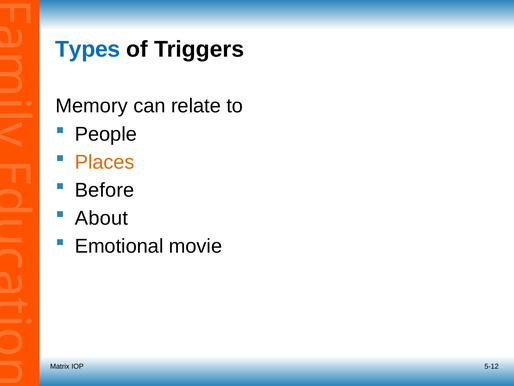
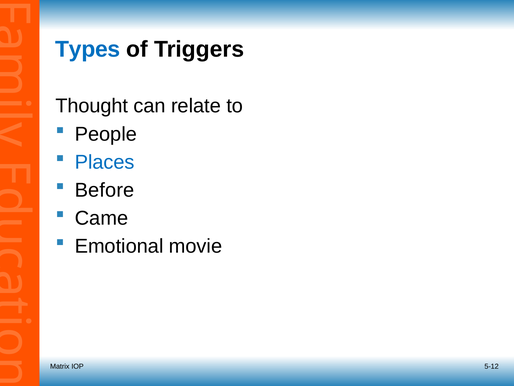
Memory: Memory -> Thought
Places colour: orange -> blue
About: About -> Came
